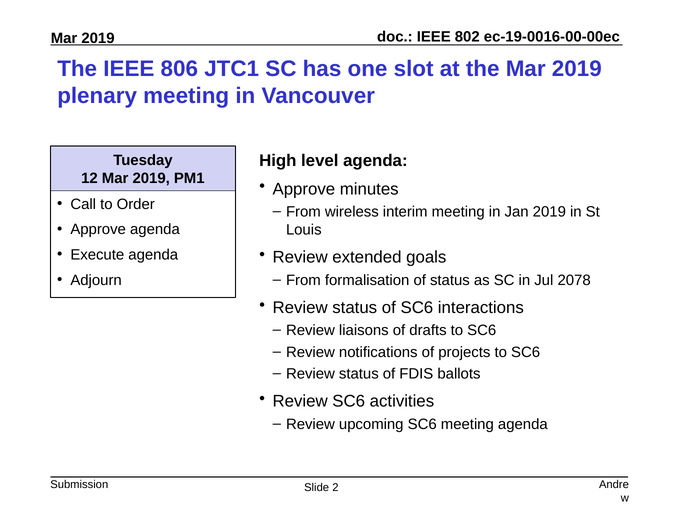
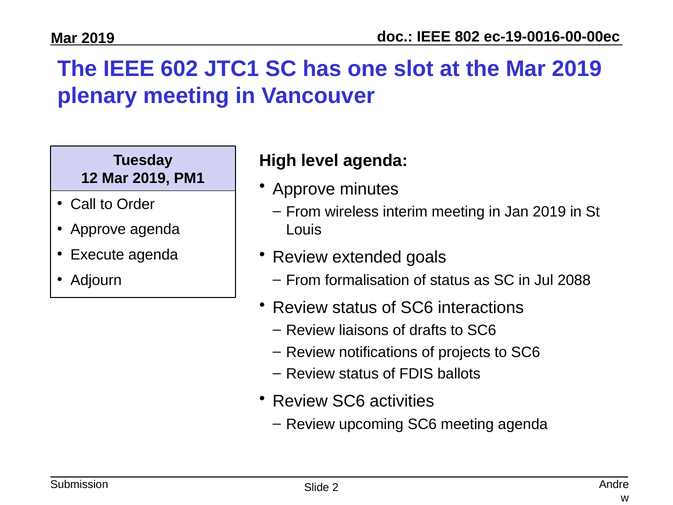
806: 806 -> 602
2078: 2078 -> 2088
